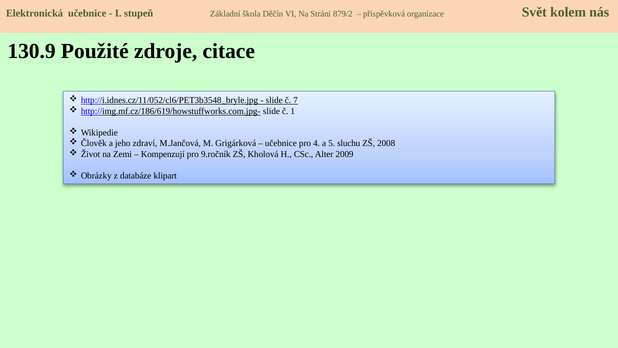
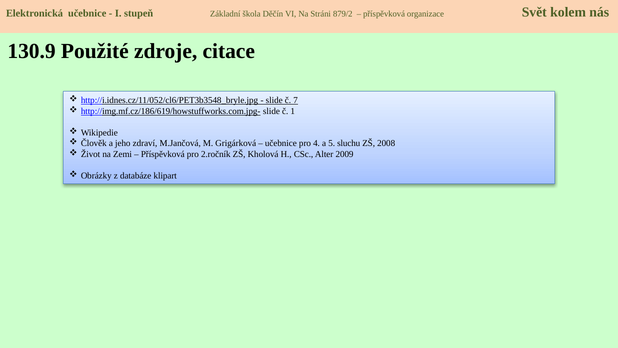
Kompenzují at (163, 154): Kompenzují -> Příspěvková
9.ročník: 9.ročník -> 2.ročník
